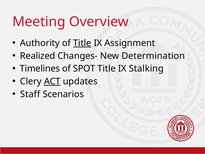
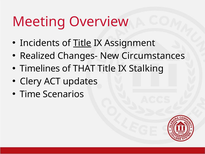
Authority: Authority -> Incidents
Determination: Determination -> Circumstances
SPOT: SPOT -> THAT
ACT underline: present -> none
Staff: Staff -> Time
